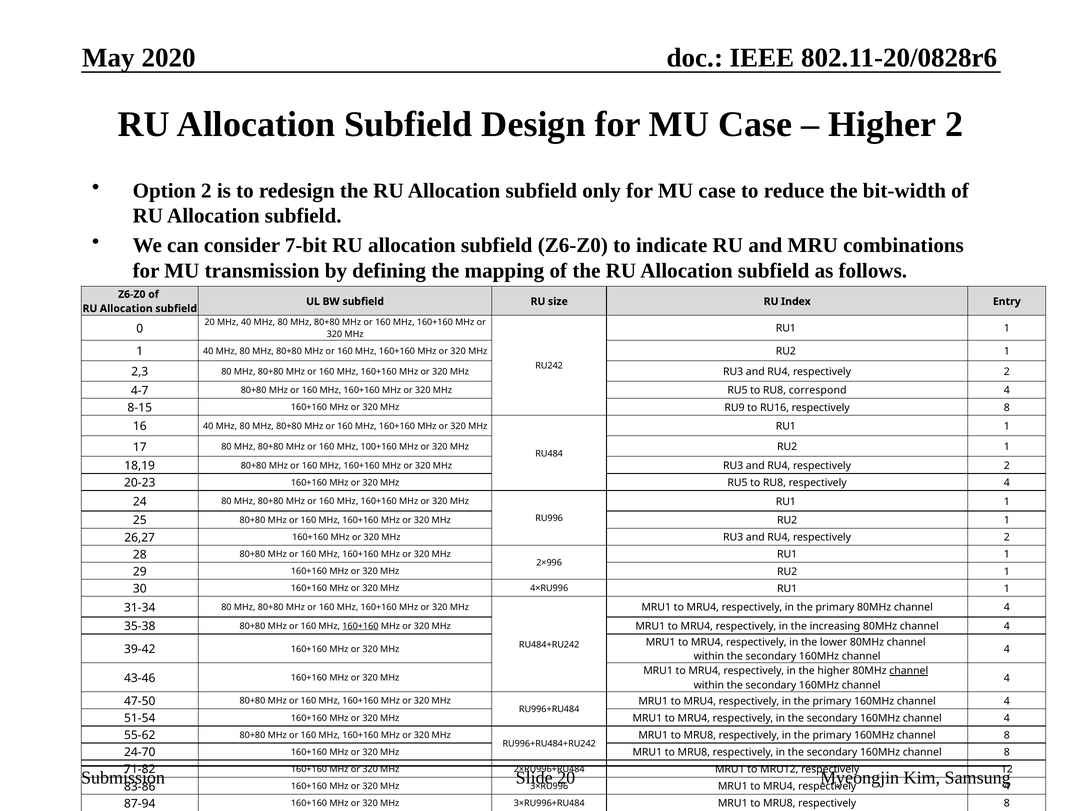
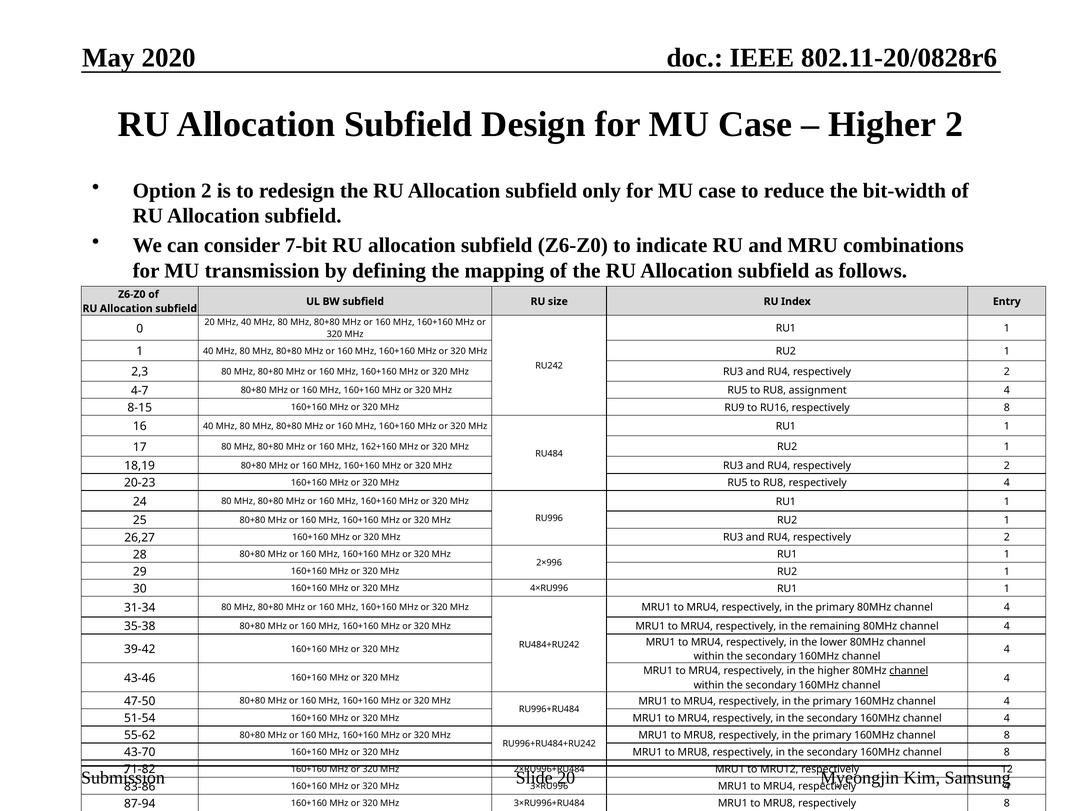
correspond: correspond -> assignment
100+160: 100+160 -> 162+160
160+160 at (360, 626) underline: present -> none
increasing: increasing -> remaining
24-70: 24-70 -> 43-70
